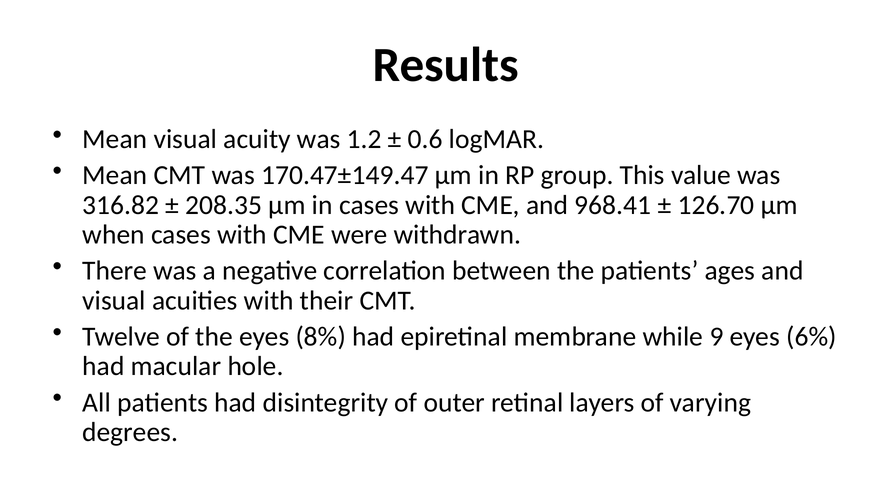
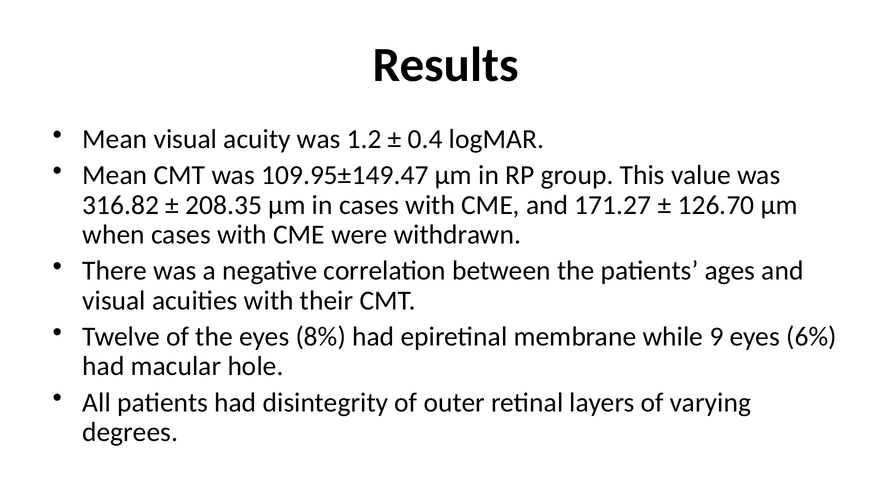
0.6: 0.6 -> 0.4
170.47±149.47: 170.47±149.47 -> 109.95±149.47
968.41: 968.41 -> 171.27
